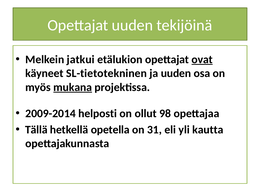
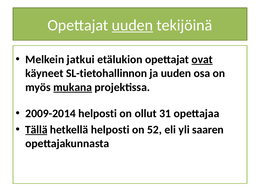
uuden at (132, 25) underline: none -> present
SL-tietotekninen: SL-tietotekninen -> SL-tietohallinnon
98: 98 -> 31
Tällä underline: none -> present
hetkellä opetella: opetella -> helposti
31: 31 -> 52
kautta: kautta -> saaren
